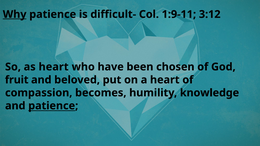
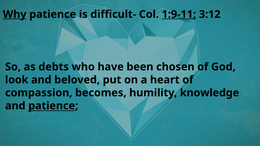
1:9-11 underline: none -> present
as heart: heart -> debts
fruit: fruit -> look
